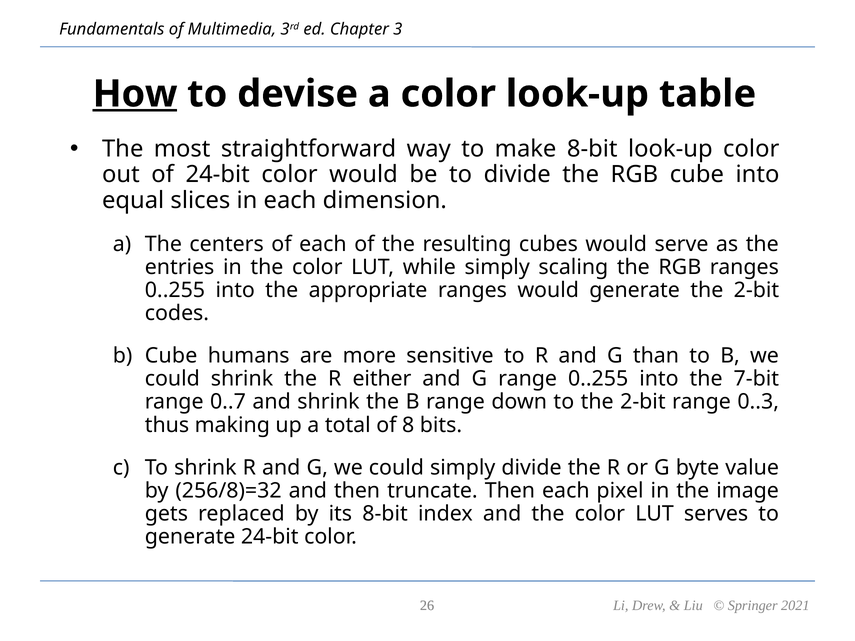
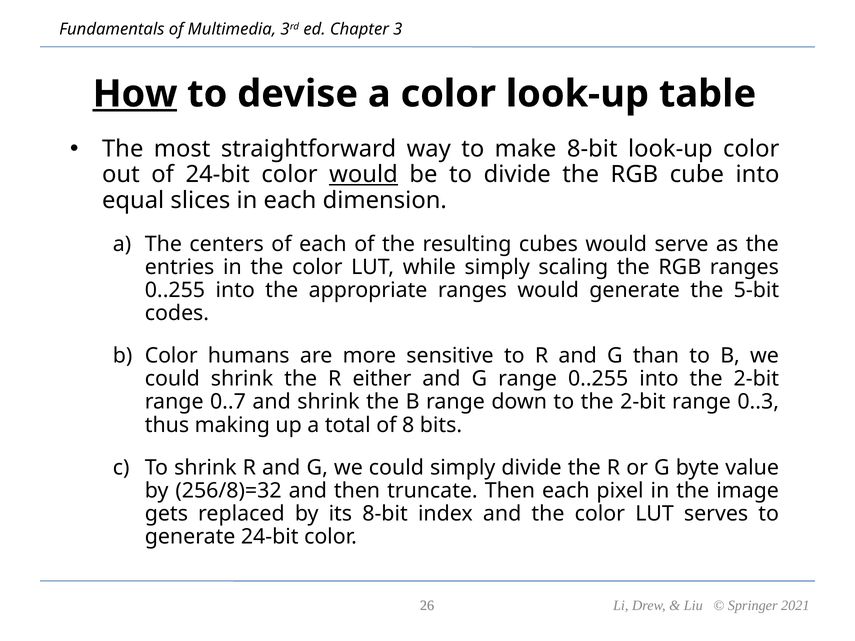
would at (363, 175) underline: none -> present
generate the 2-bit: 2-bit -> 5-bit
b Cube: Cube -> Color
into the 7-bit: 7-bit -> 2-bit
